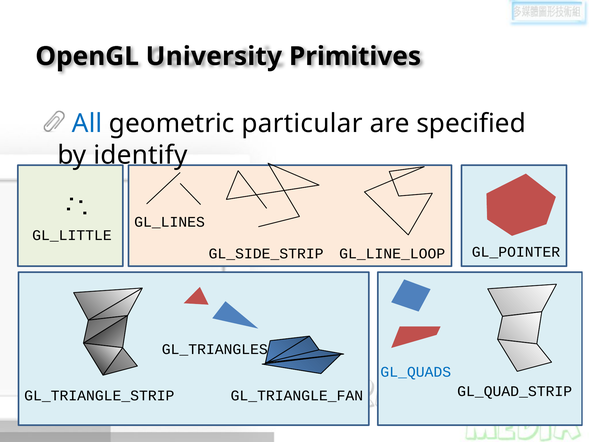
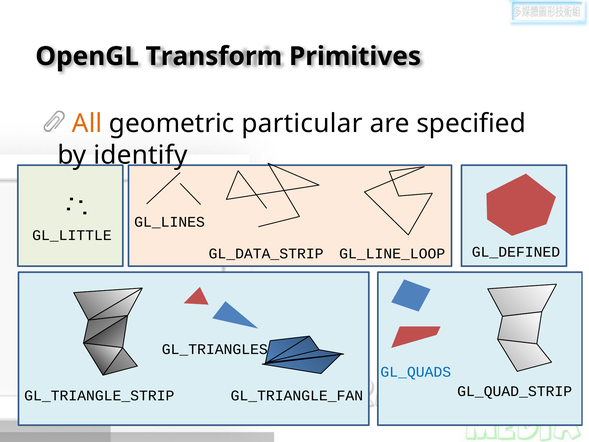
University: University -> Transform
All colour: blue -> orange
GL_POINTER: GL_POINTER -> GL_DEFINED
GL_SIDE_STRIP: GL_SIDE_STRIP -> GL_DATA_STRIP
